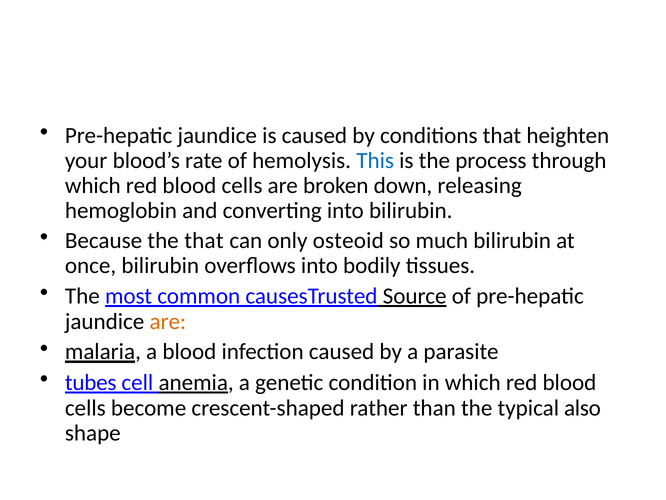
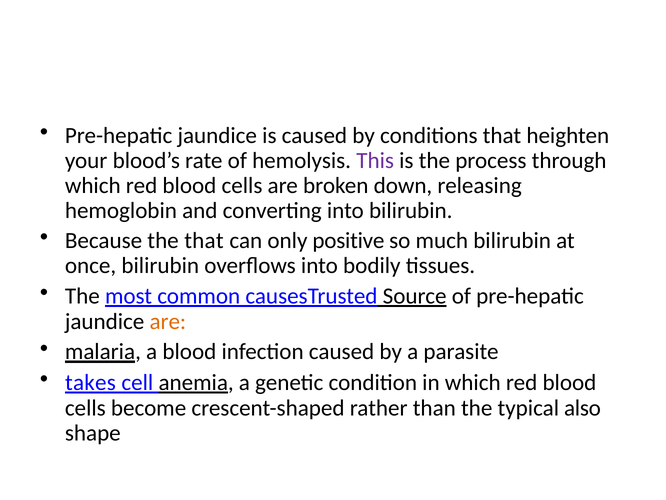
This colour: blue -> purple
osteoid: osteoid -> positive
tubes: tubes -> takes
